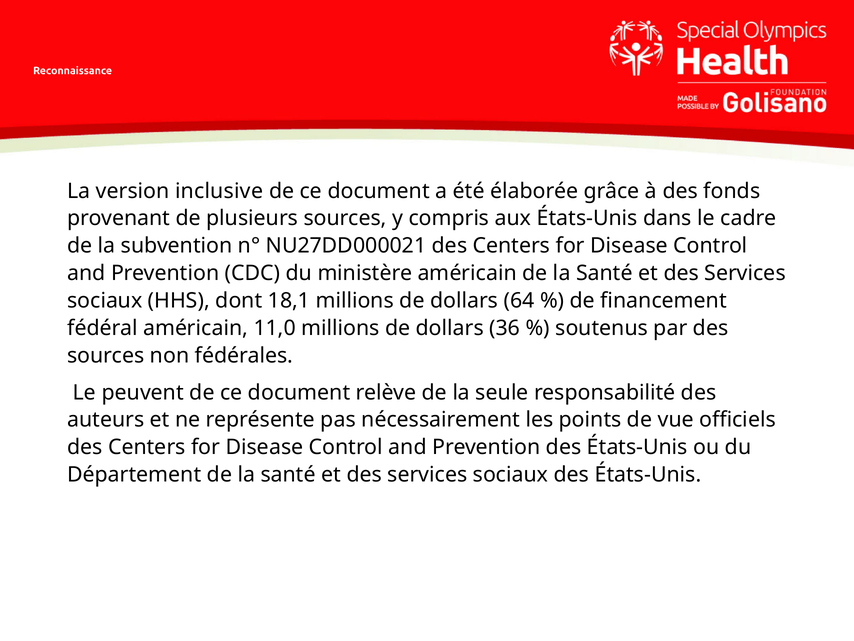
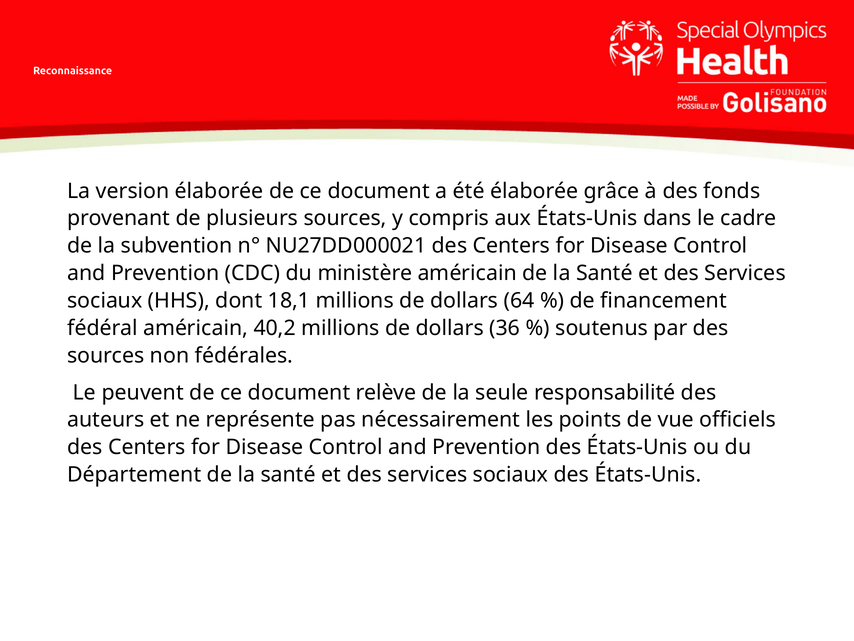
version inclusive: inclusive -> élaborée
11,0: 11,0 -> 40,2
